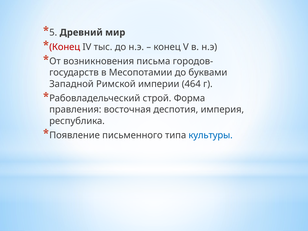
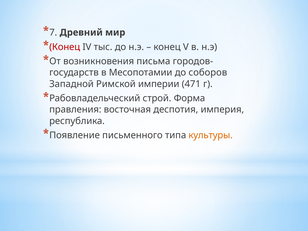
5: 5 -> 7
буквами: буквами -> соборов
464: 464 -> 471
культуры colour: blue -> orange
